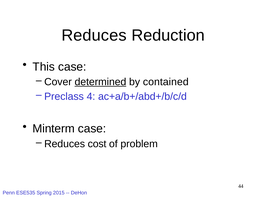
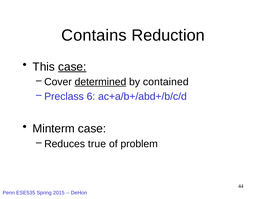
Reduces at (94, 35): Reduces -> Contains
case at (72, 67) underline: none -> present
4: 4 -> 6
cost: cost -> true
